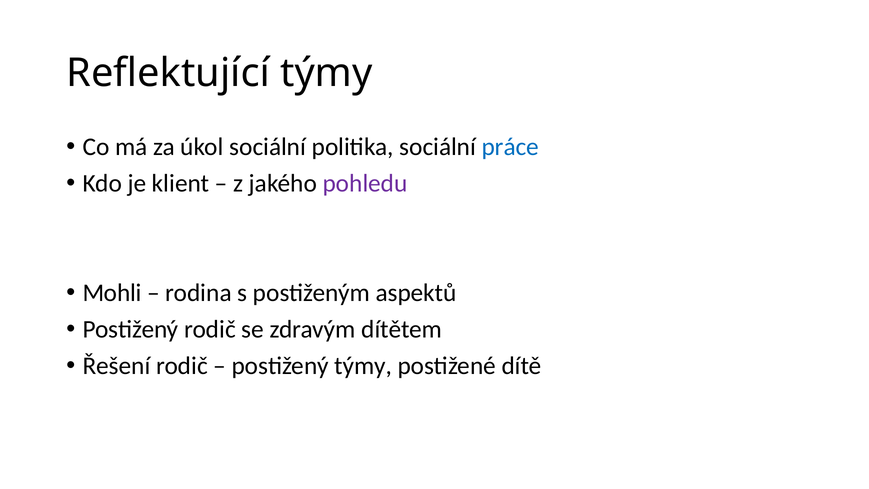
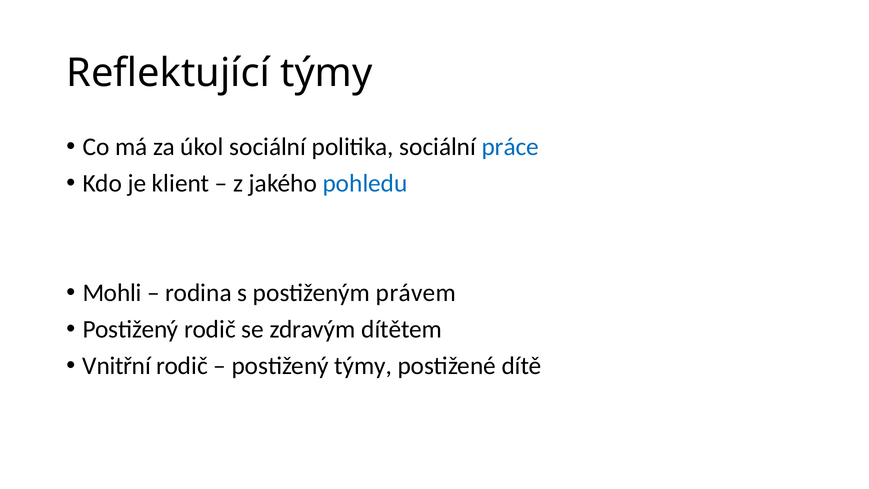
pohledu colour: purple -> blue
aspektů: aspektů -> právem
Řešení: Řešení -> Vnitřní
